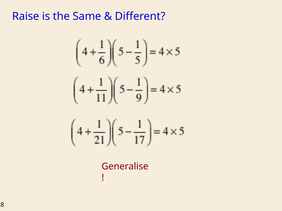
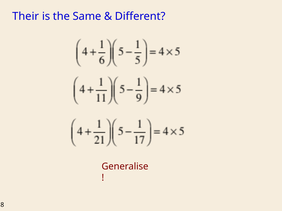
Raise: Raise -> Their
